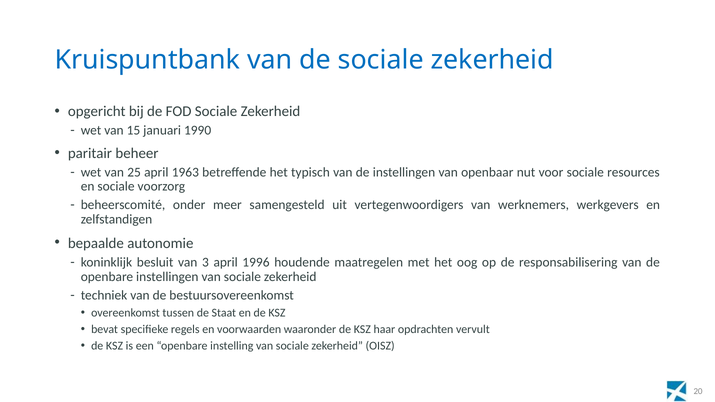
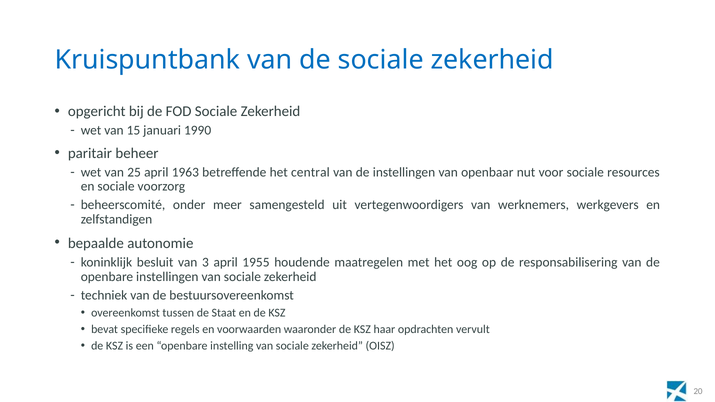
typisch: typisch -> central
1996: 1996 -> 1955
